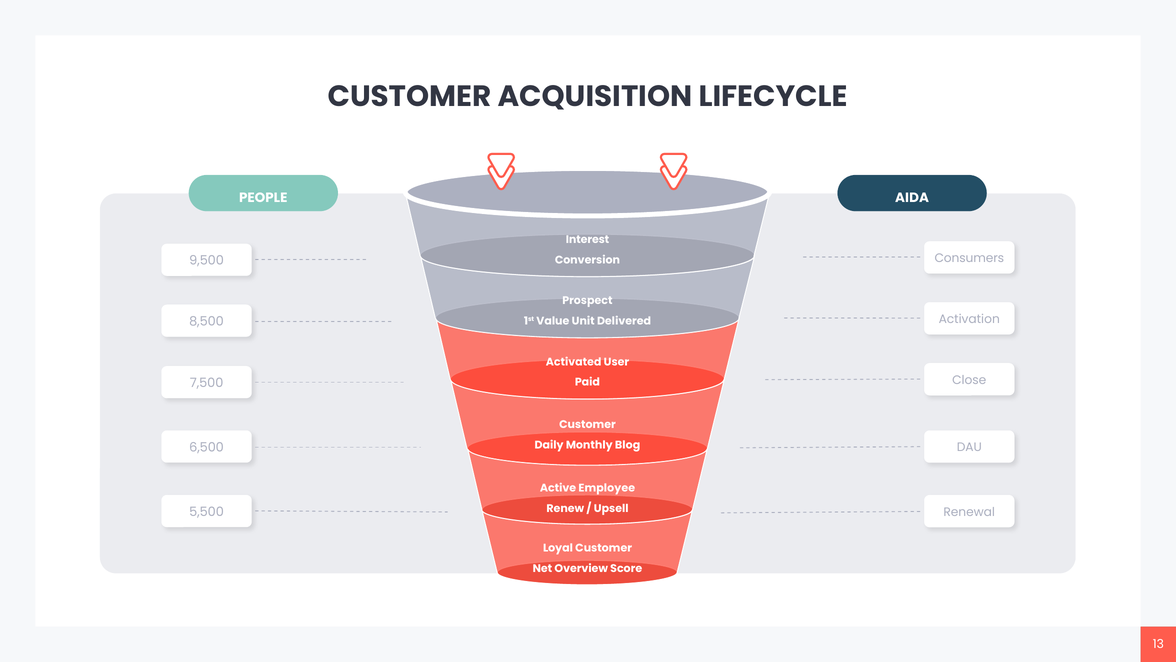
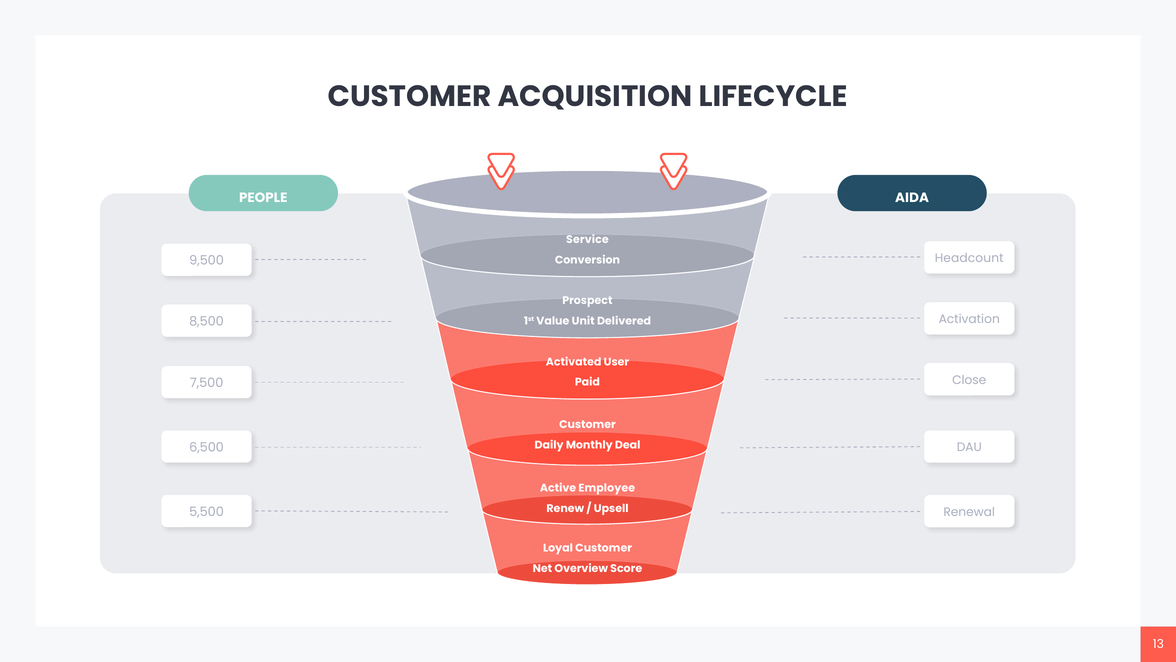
Interest: Interest -> Service
Consumers: Consumers -> Headcount
Blog: Blog -> Deal
